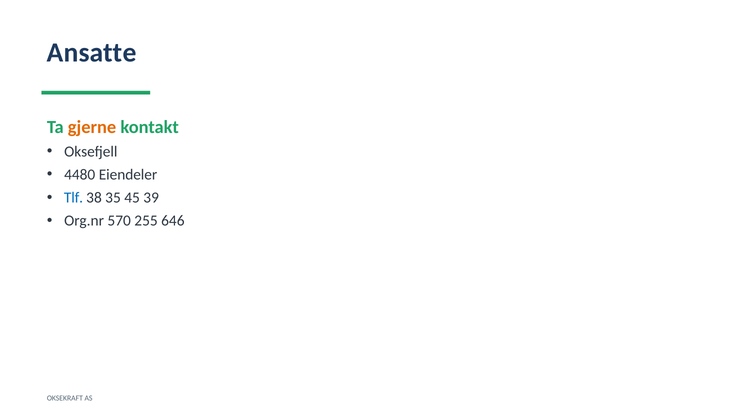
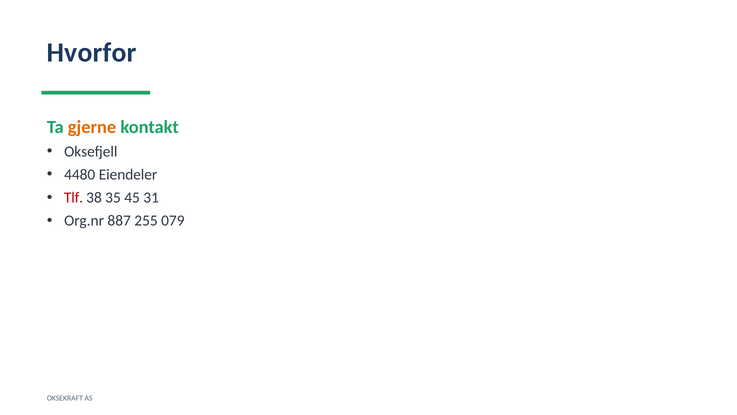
Ansatte: Ansatte -> Hvorfor
Tlf colour: blue -> red
39: 39 -> 31
570: 570 -> 887
646: 646 -> 079
